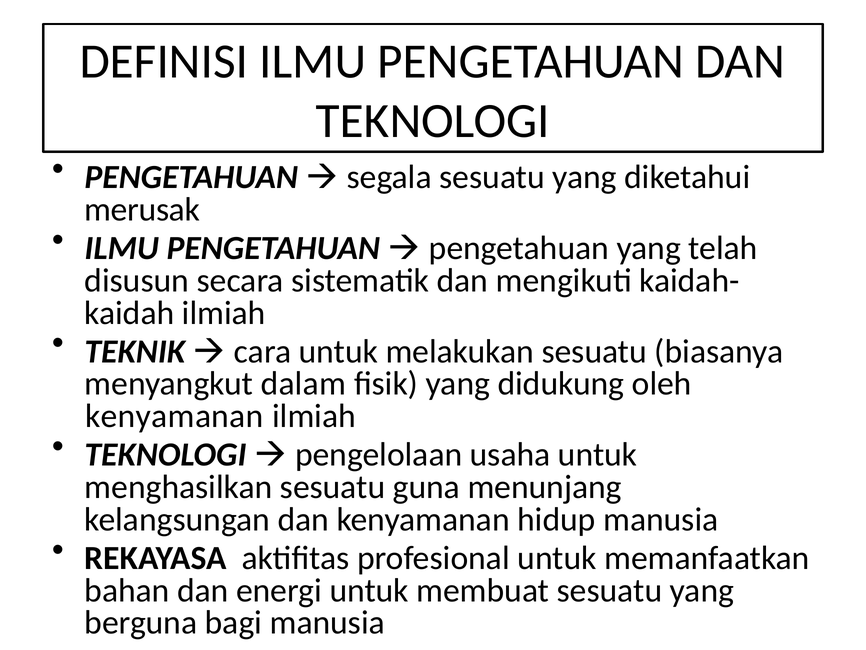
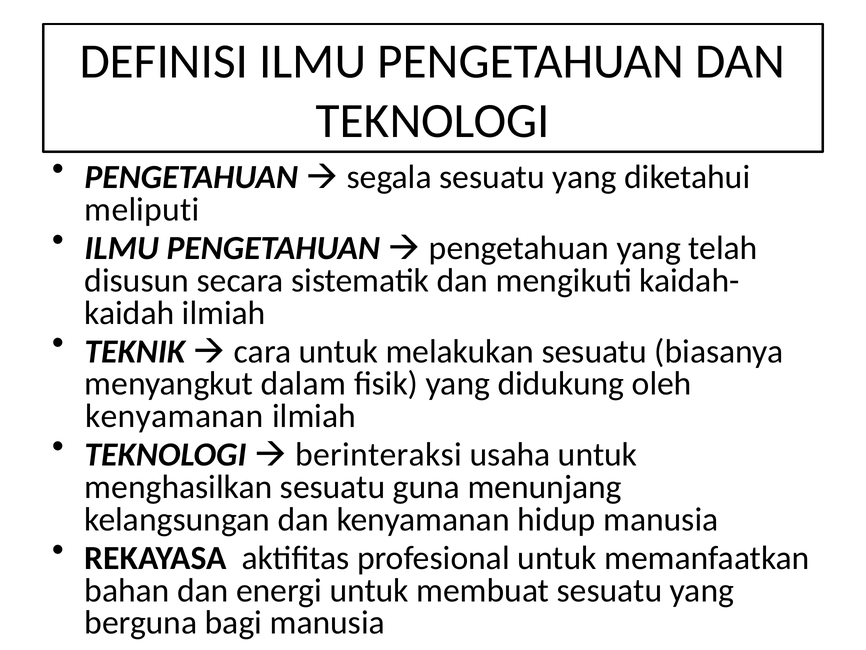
merusak: merusak -> meliputi
pengelolaan: pengelolaan -> berinteraksi
